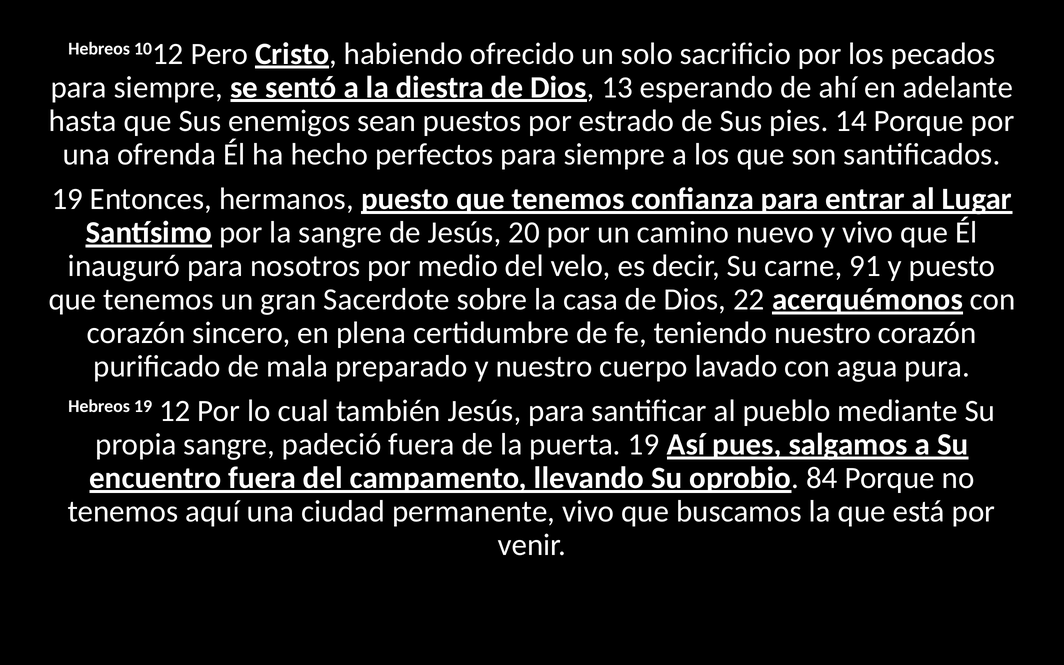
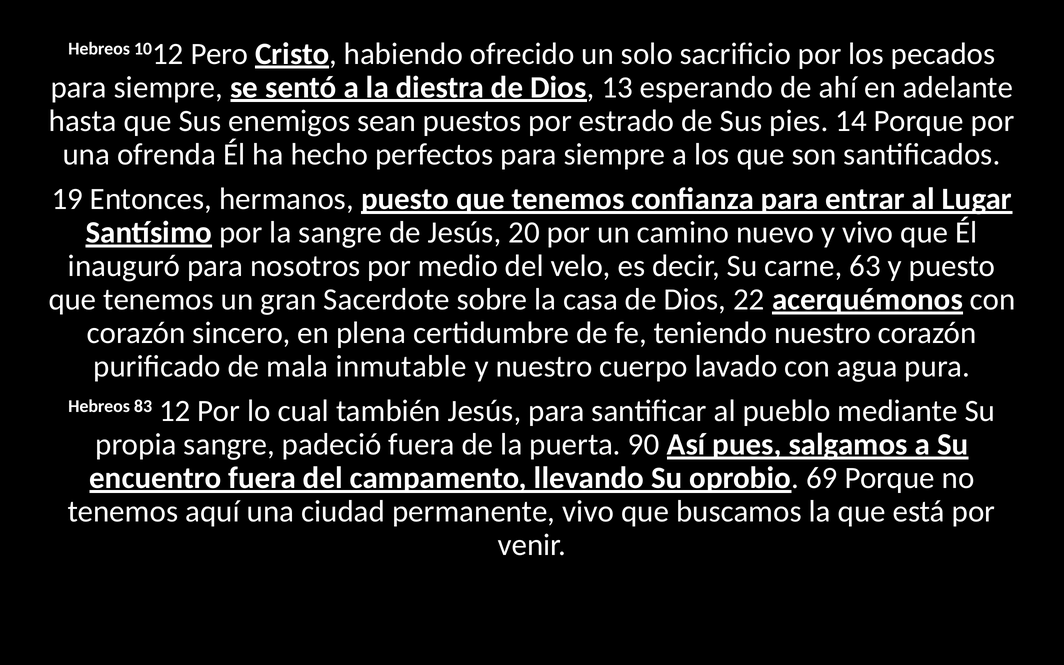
91: 91 -> 63
preparado: preparado -> inmutable
Hebreos 19: 19 -> 83
puerta 19: 19 -> 90
84: 84 -> 69
